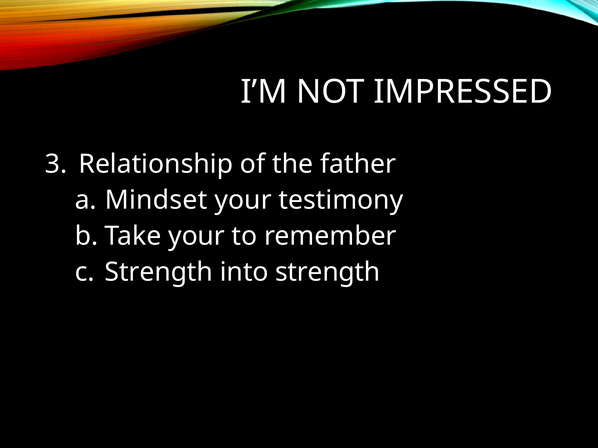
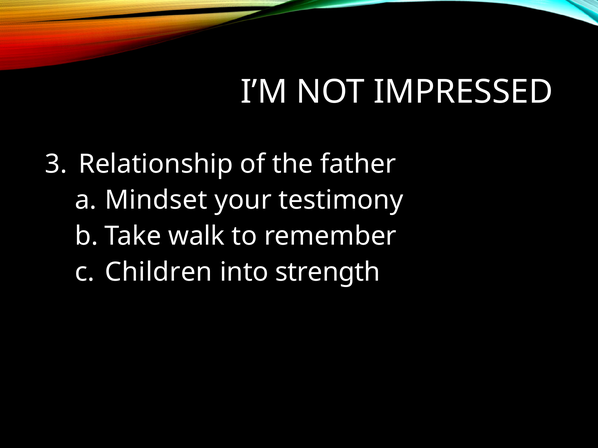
your at (197, 236): your -> walk
Strength at (159, 272): Strength -> Children
